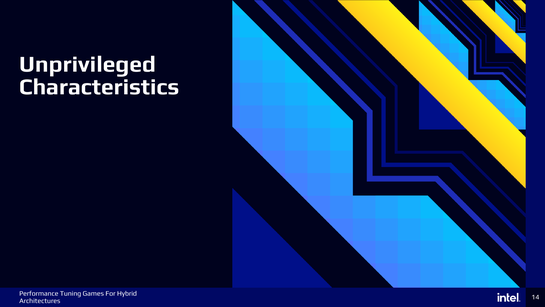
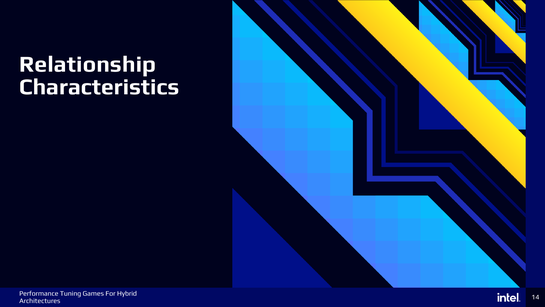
Unprivileged: Unprivileged -> Relationship
